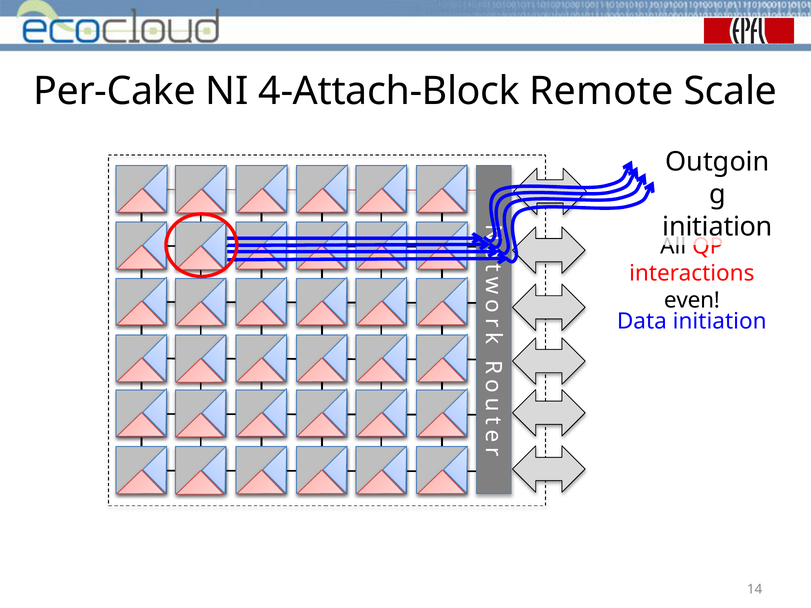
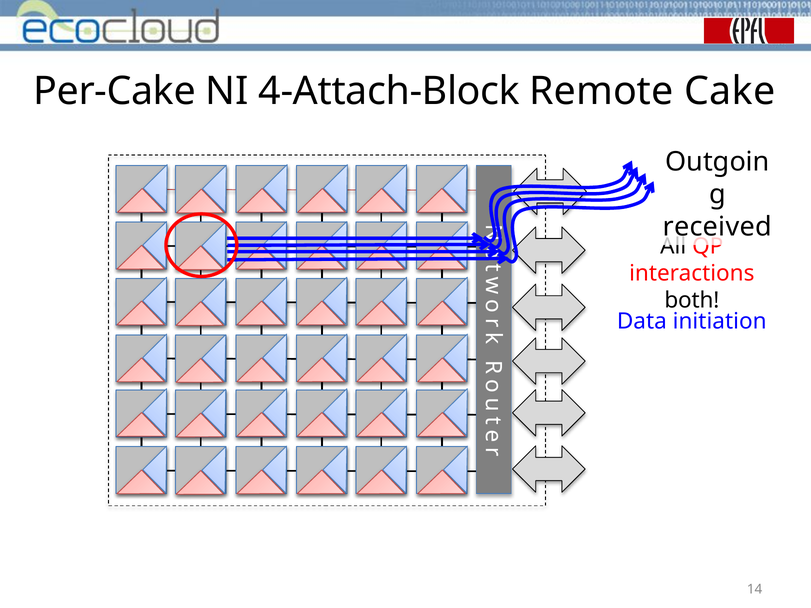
Scale: Scale -> Cake
initiation at (718, 227): initiation -> received
even: even -> both
